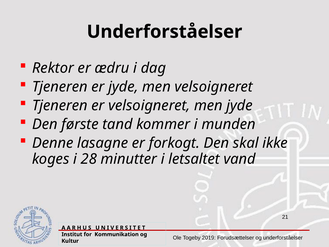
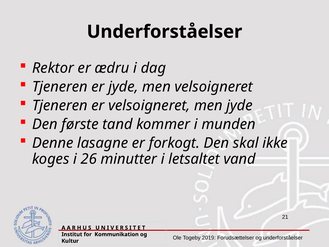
28: 28 -> 26
